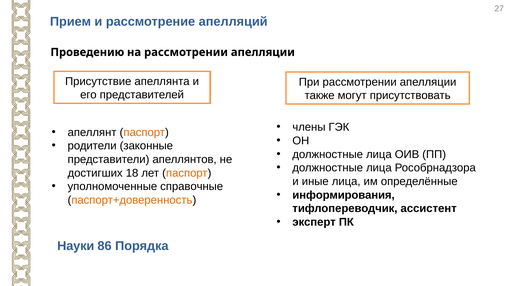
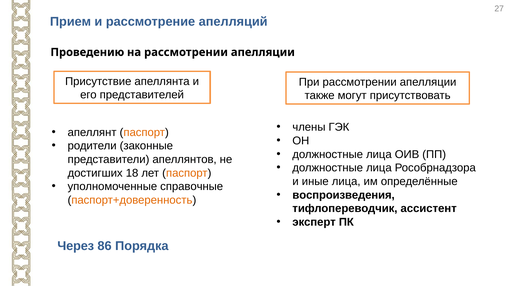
информирования: информирования -> воспроизведения
Науки: Науки -> Через
